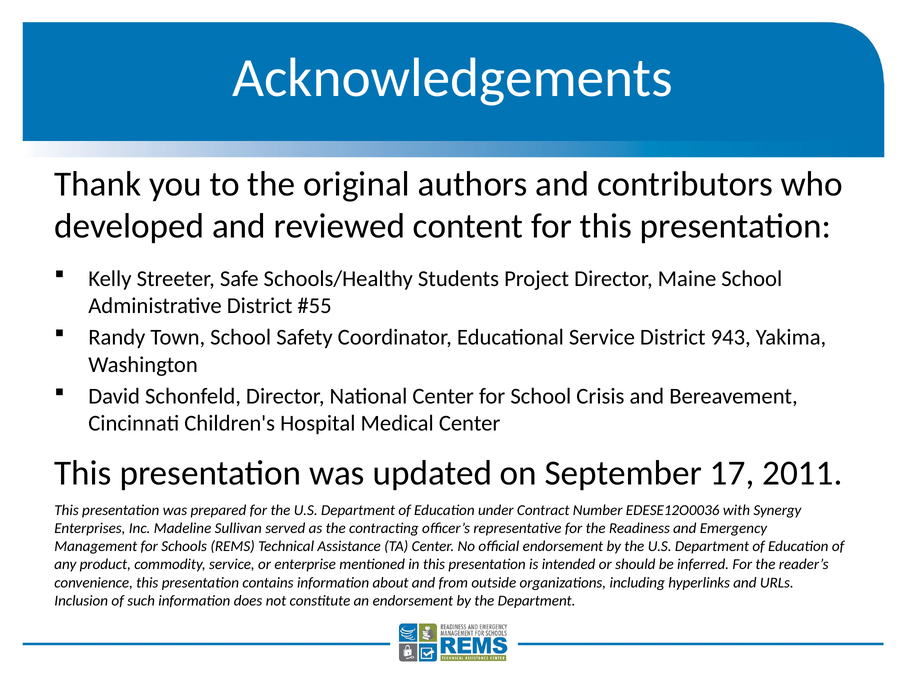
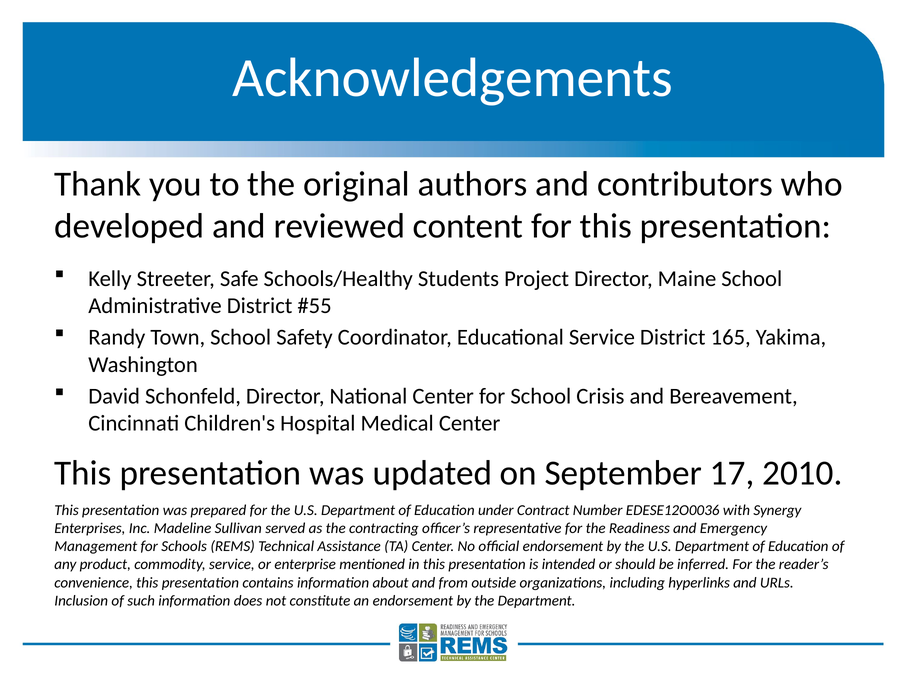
943: 943 -> 165
2011: 2011 -> 2010
